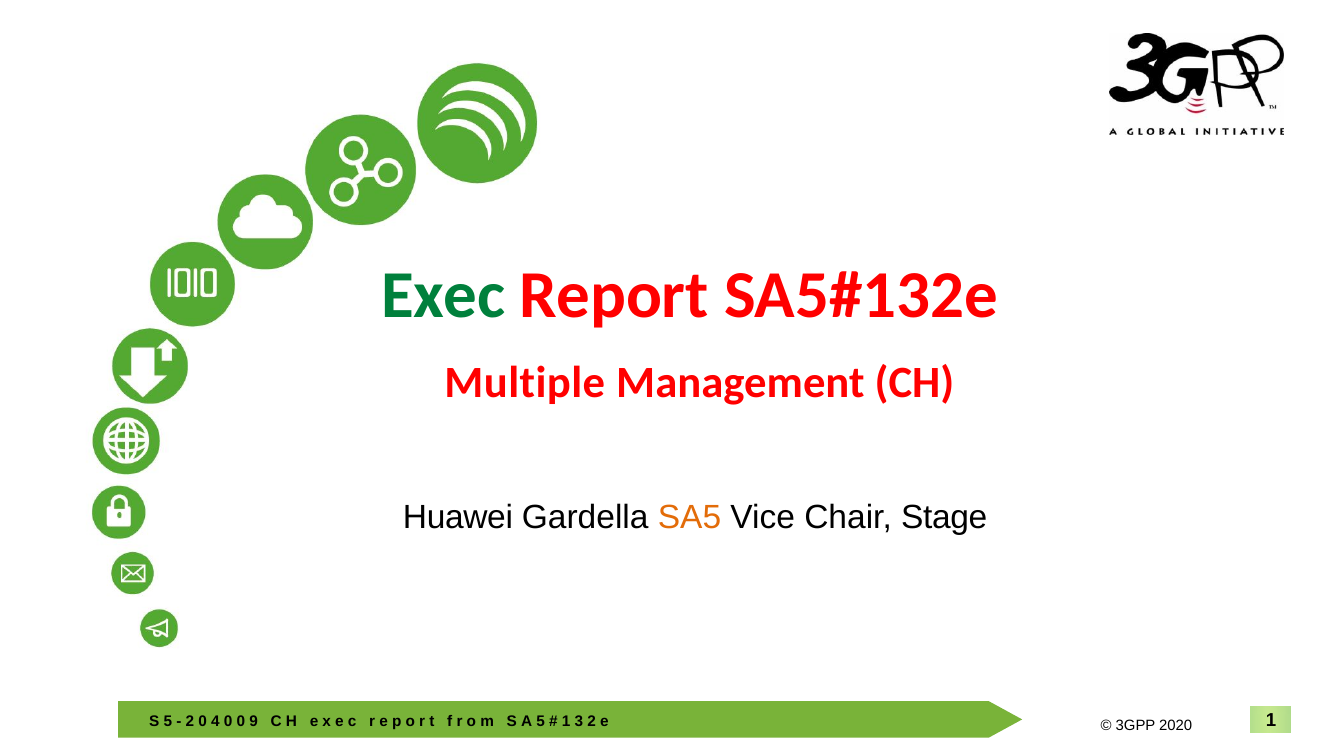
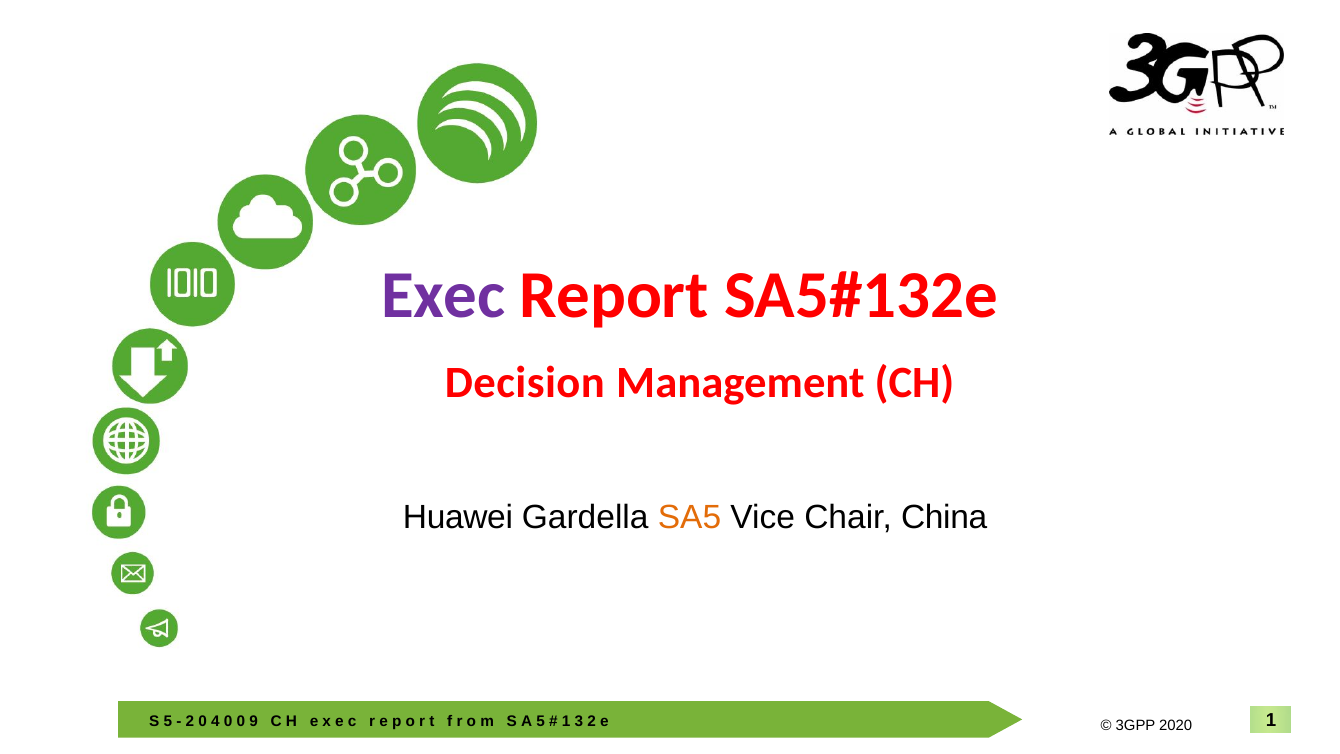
Exec colour: green -> purple
Multiple: Multiple -> Decision
Stage: Stage -> China
